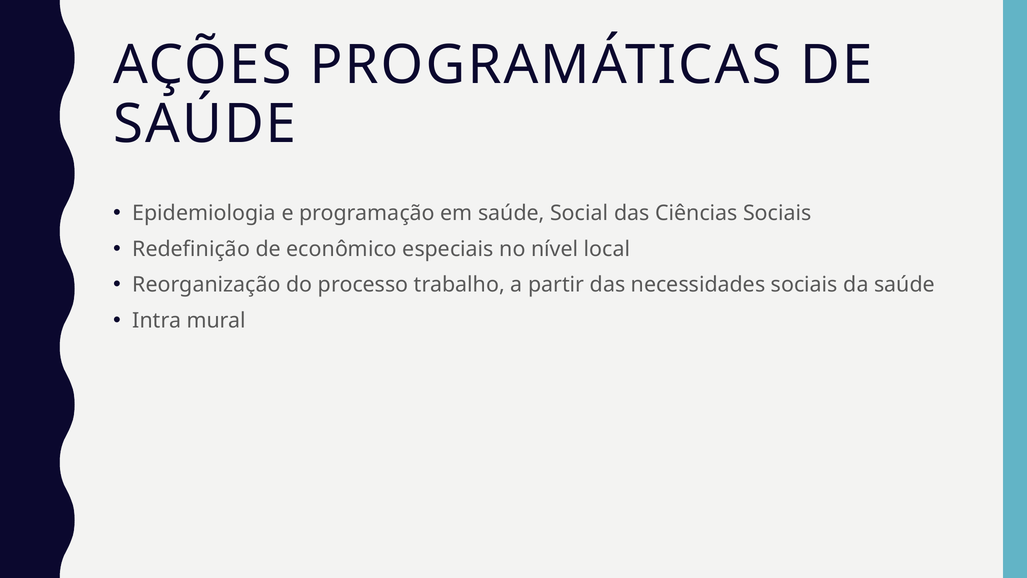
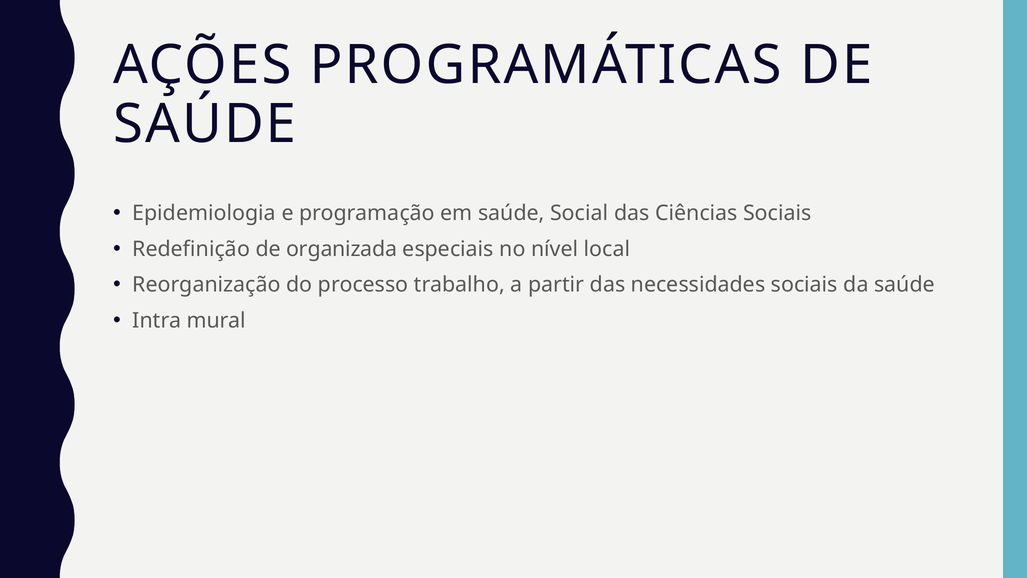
econômico: econômico -> organizada
